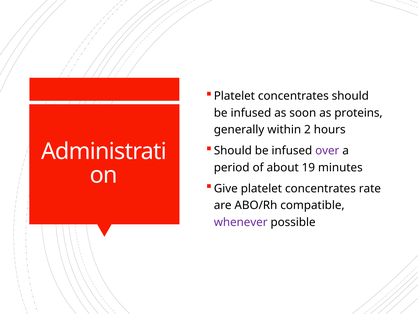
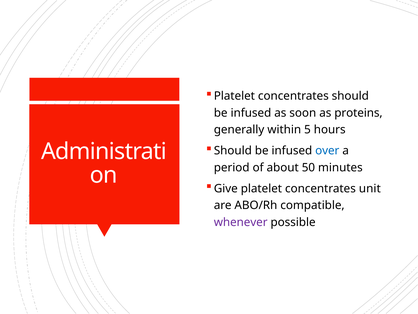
2: 2 -> 5
over colour: purple -> blue
19: 19 -> 50
rate: rate -> unit
